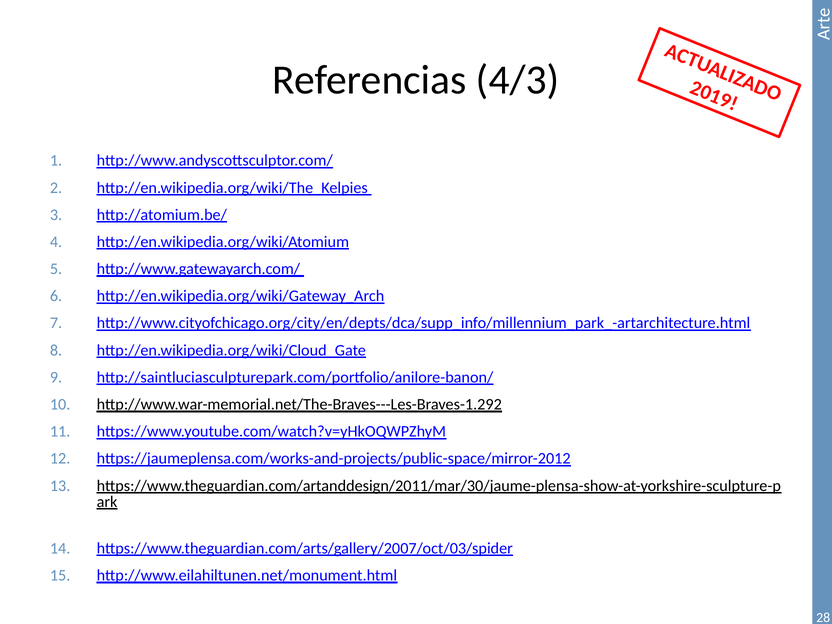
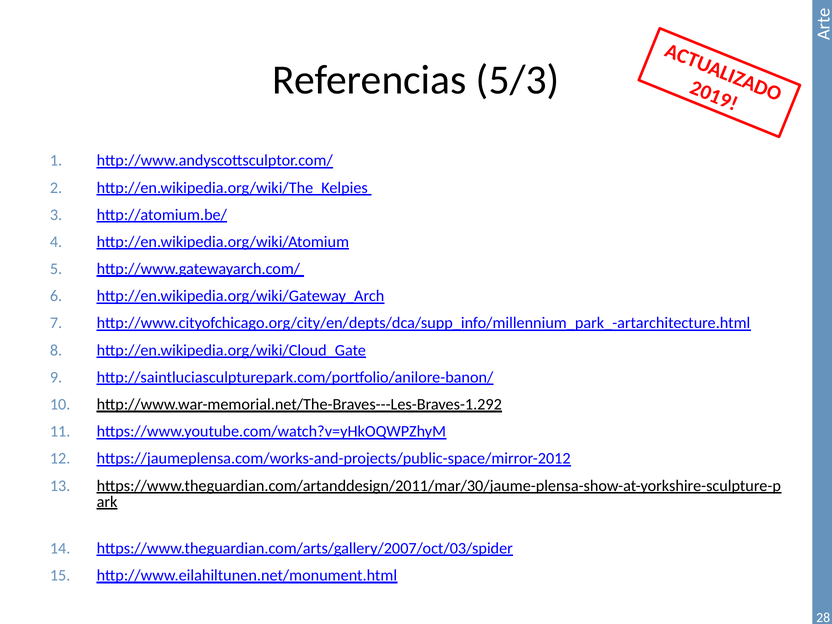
4/3: 4/3 -> 5/3
